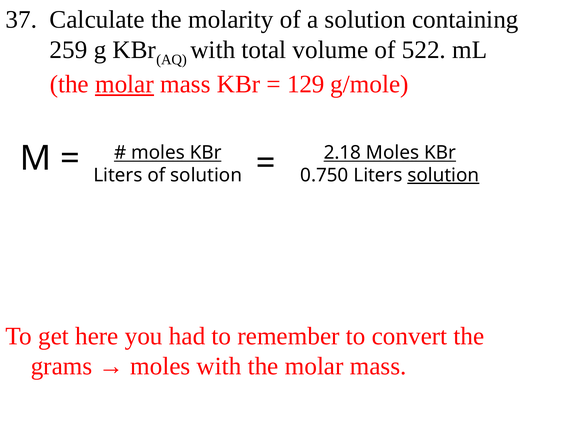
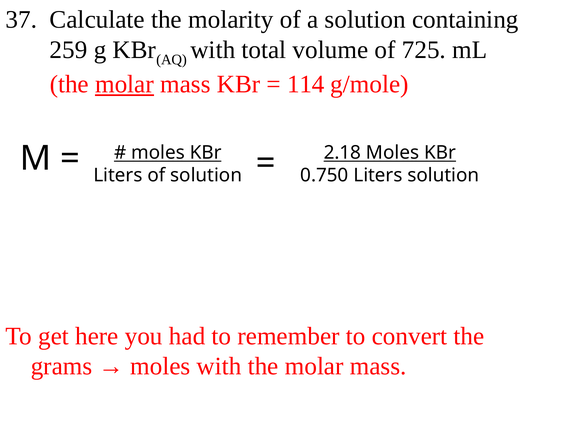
522: 522 -> 725
129: 129 -> 114
solution at (443, 175) underline: present -> none
